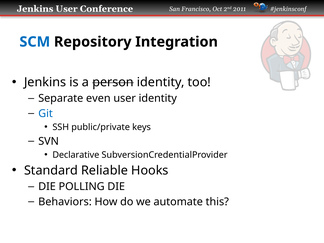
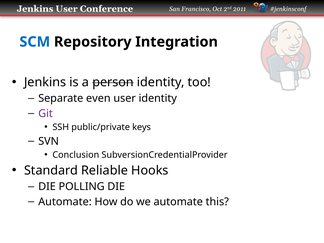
Git colour: blue -> purple
Declarative: Declarative -> Conclusion
Behaviors at (65, 202): Behaviors -> Automate
